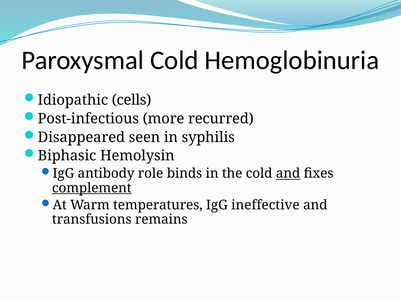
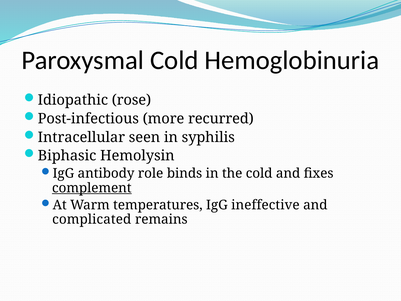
cells: cells -> rose
Disappeared: Disappeared -> Intracellular
and at (288, 173) underline: present -> none
transfusions: transfusions -> complicated
